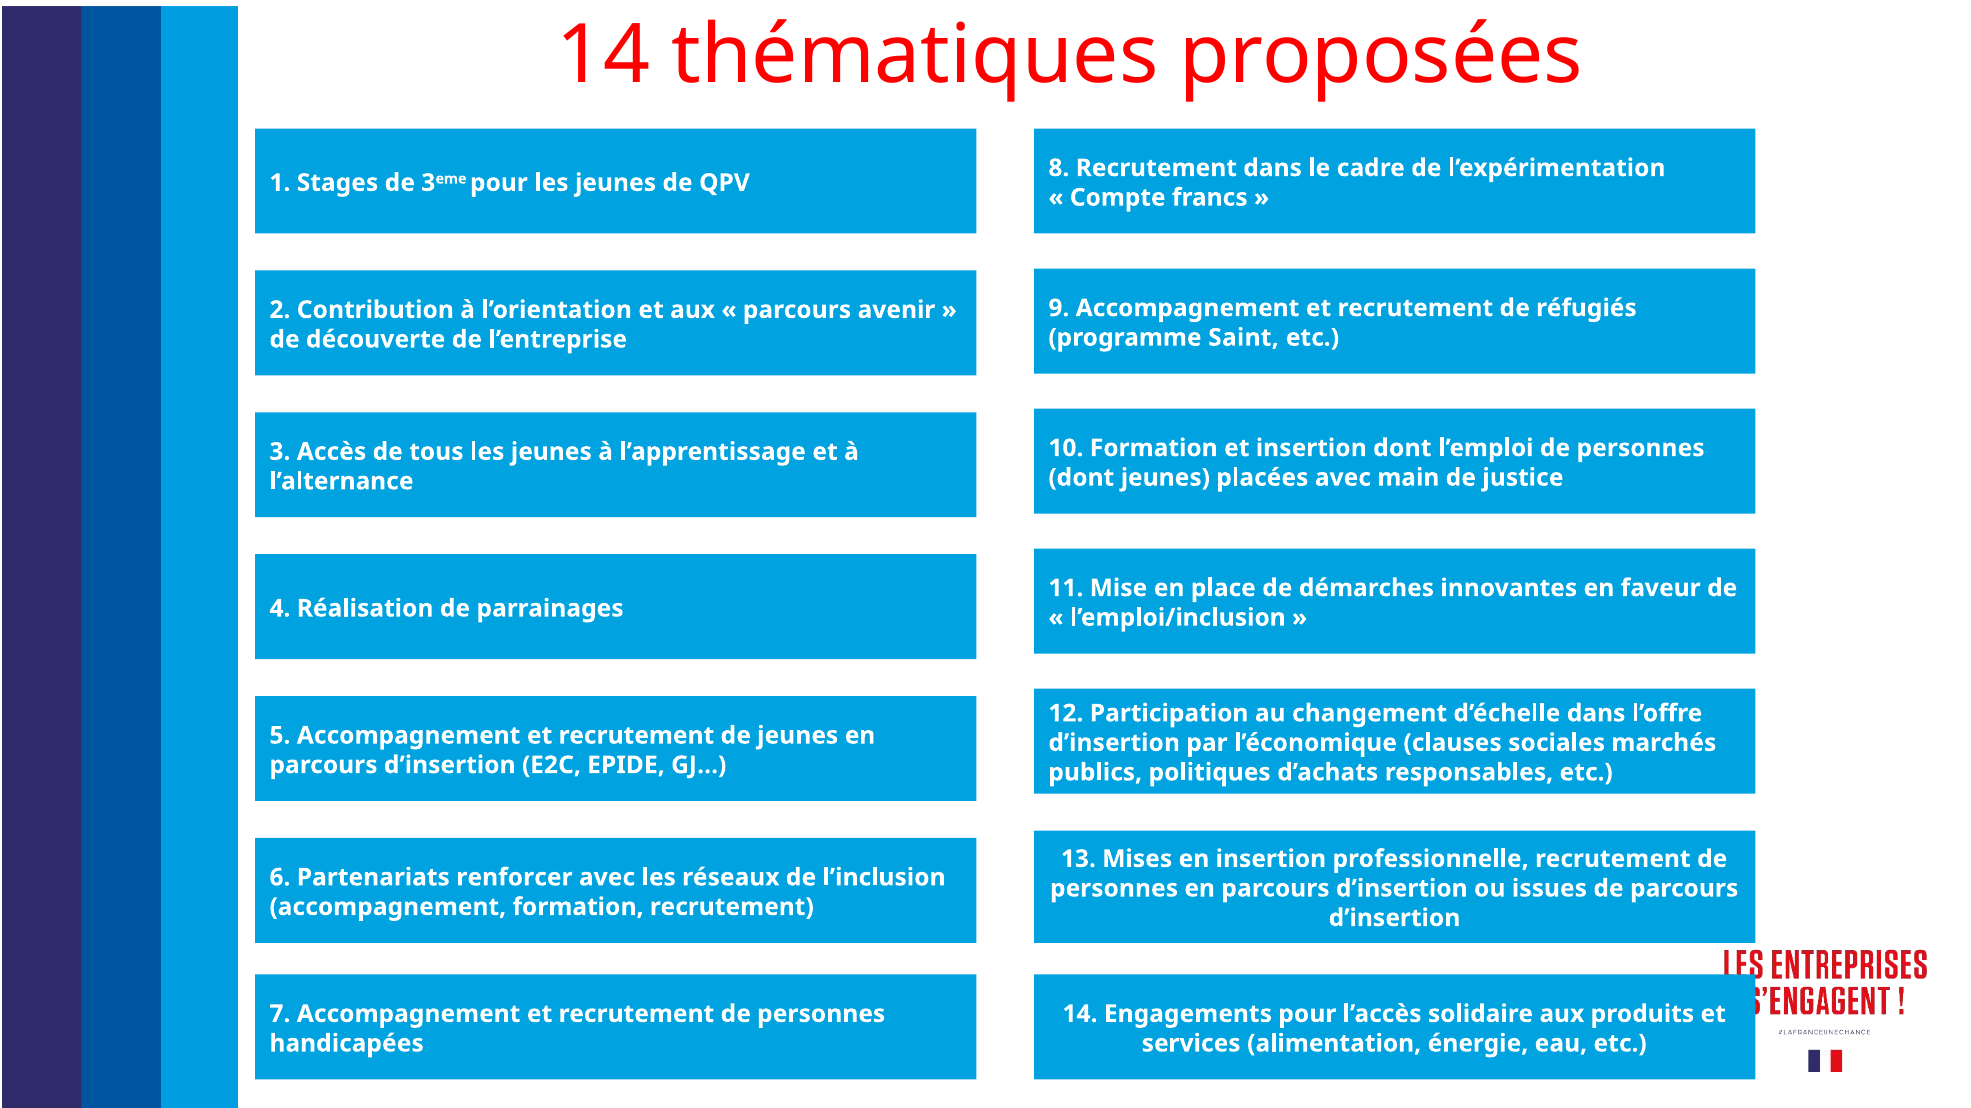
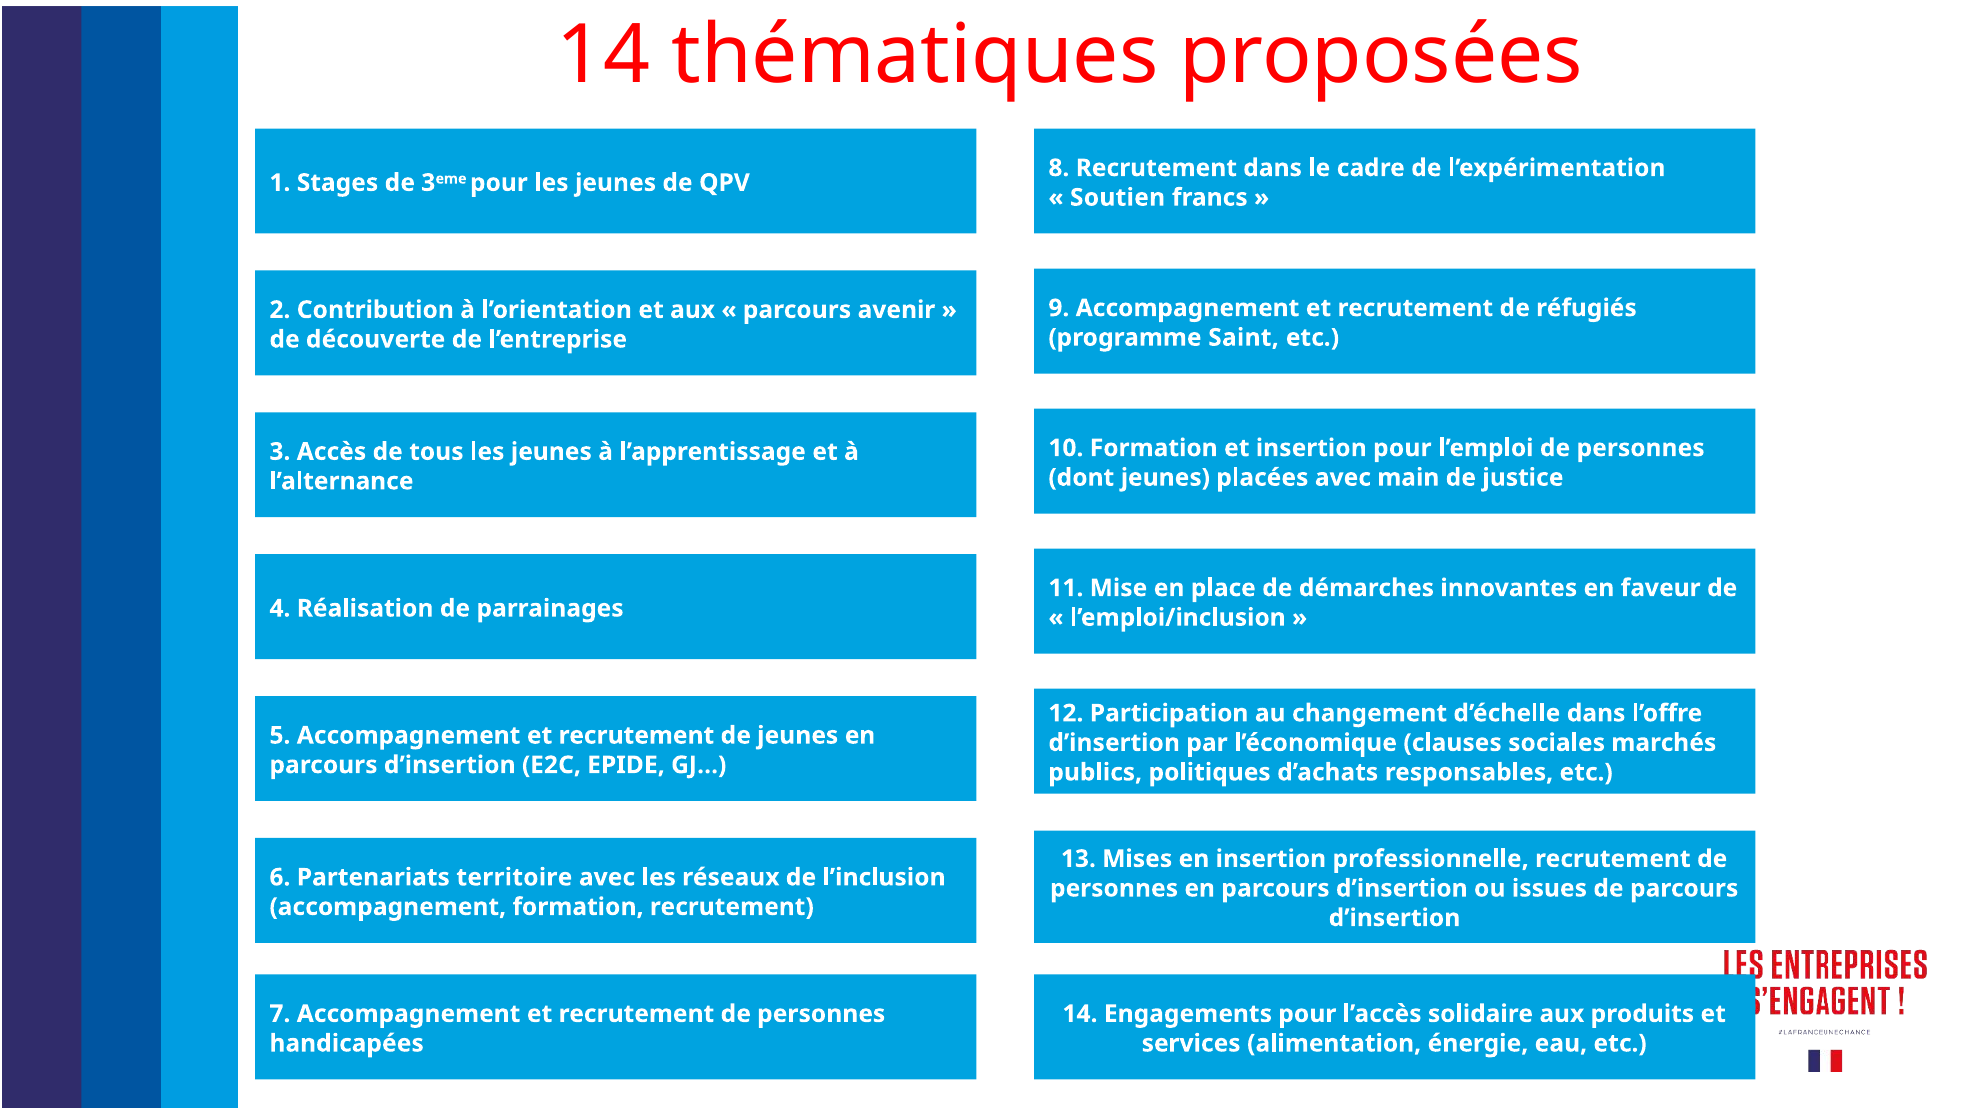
Compte: Compte -> Soutien
insertion dont: dont -> pour
renforcer: renforcer -> territoire
